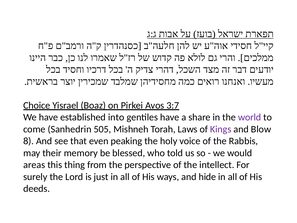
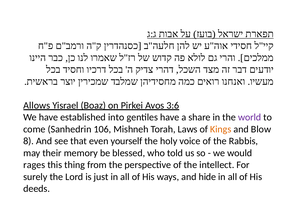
Choice: Choice -> Allows
3:7: 3:7 -> 3:6
505: 505 -> 106
Kings colour: purple -> orange
peaking: peaking -> yourself
areas: areas -> rages
